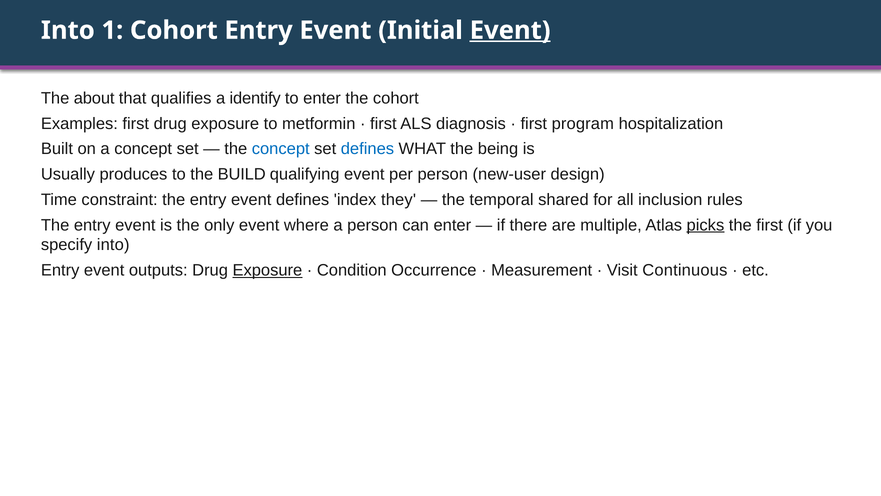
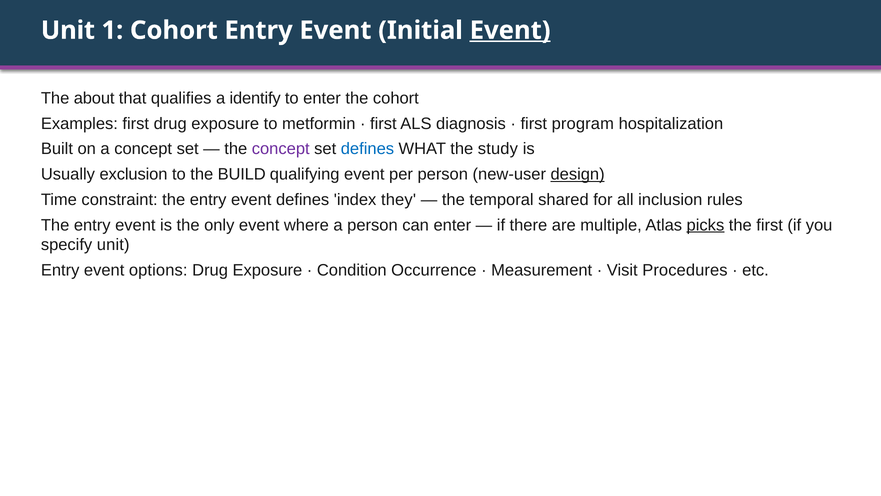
Into at (68, 30): Into -> Unit
concept at (281, 149) colour: blue -> purple
being: being -> study
produces: produces -> exclusion
design underline: none -> present
specify into: into -> unit
outputs: outputs -> options
Exposure at (267, 270) underline: present -> none
Continuous: Continuous -> Procedures
